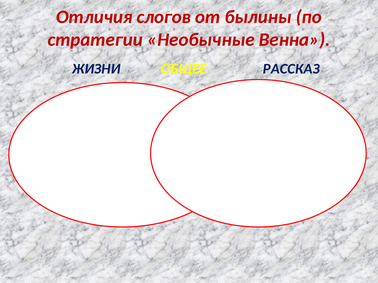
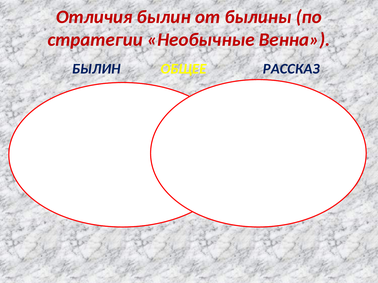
Отличия слогов: слогов -> былин
ЖИЗНИ at (96, 69): ЖИЗНИ -> БЫЛИН
